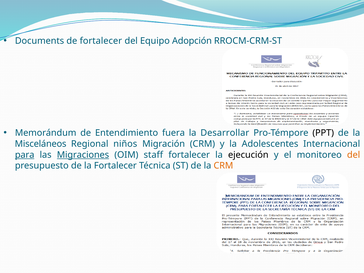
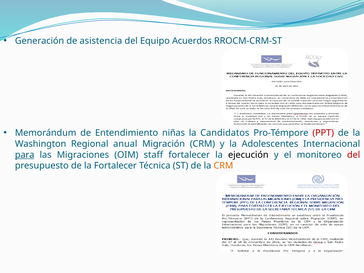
Documents: Documents -> Generación
de fortalecer: fortalecer -> asistencia
Adopción: Adopción -> Acuerdos
fuera: fuera -> niñas
Desarrollar: Desarrollar -> Candidatos
PPT colour: black -> red
Misceláneos: Misceláneos -> Washington
niños: niños -> anual
Migraciones underline: present -> none
del at (354, 155) colour: orange -> red
